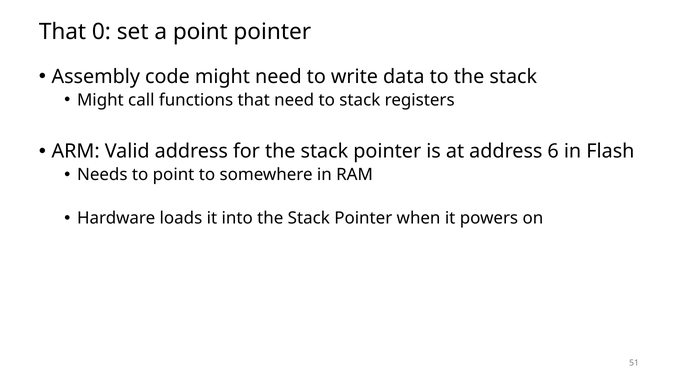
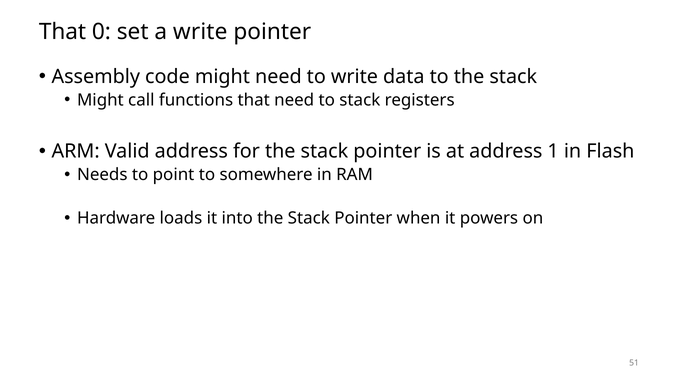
a point: point -> write
6: 6 -> 1
